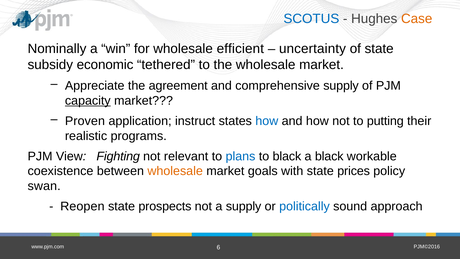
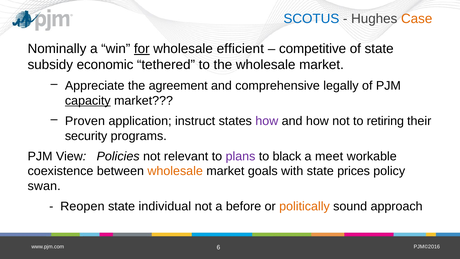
for underline: none -> present
uncertainty: uncertainty -> competitive
comprehensive supply: supply -> legally
how at (267, 121) colour: blue -> purple
putting: putting -> retiring
realistic: realistic -> security
Fighting: Fighting -> Policies
plans colour: blue -> purple
a black: black -> meet
prospects: prospects -> individual
a supply: supply -> before
politically colour: blue -> orange
